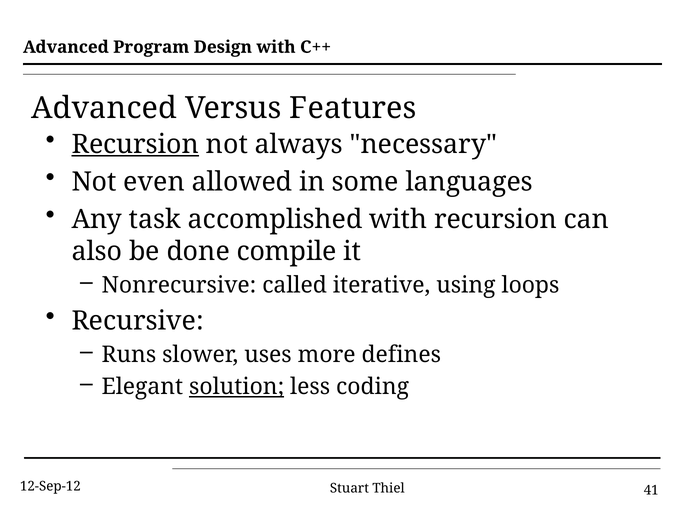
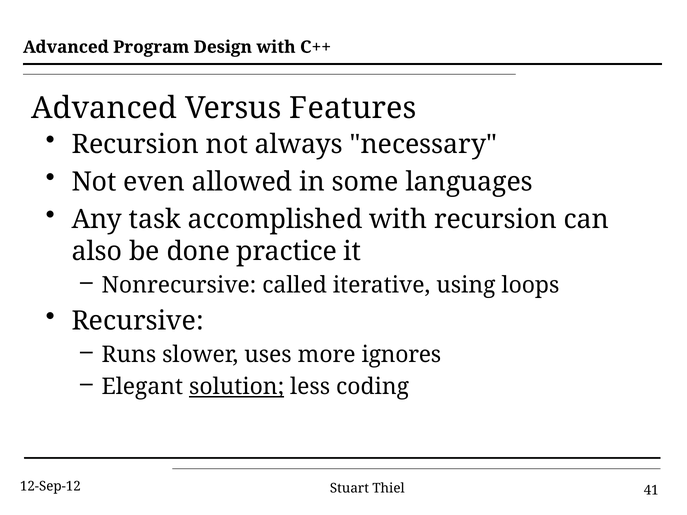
Recursion at (135, 144) underline: present -> none
compile: compile -> practice
defines: defines -> ignores
